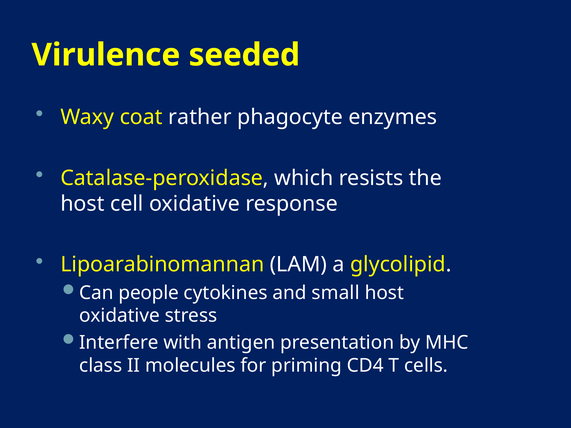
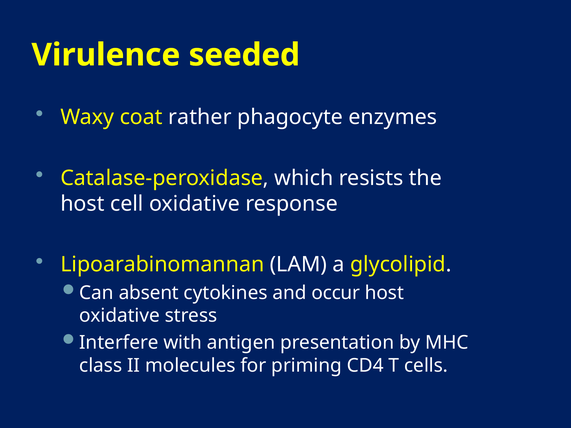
people: people -> absent
small: small -> occur
